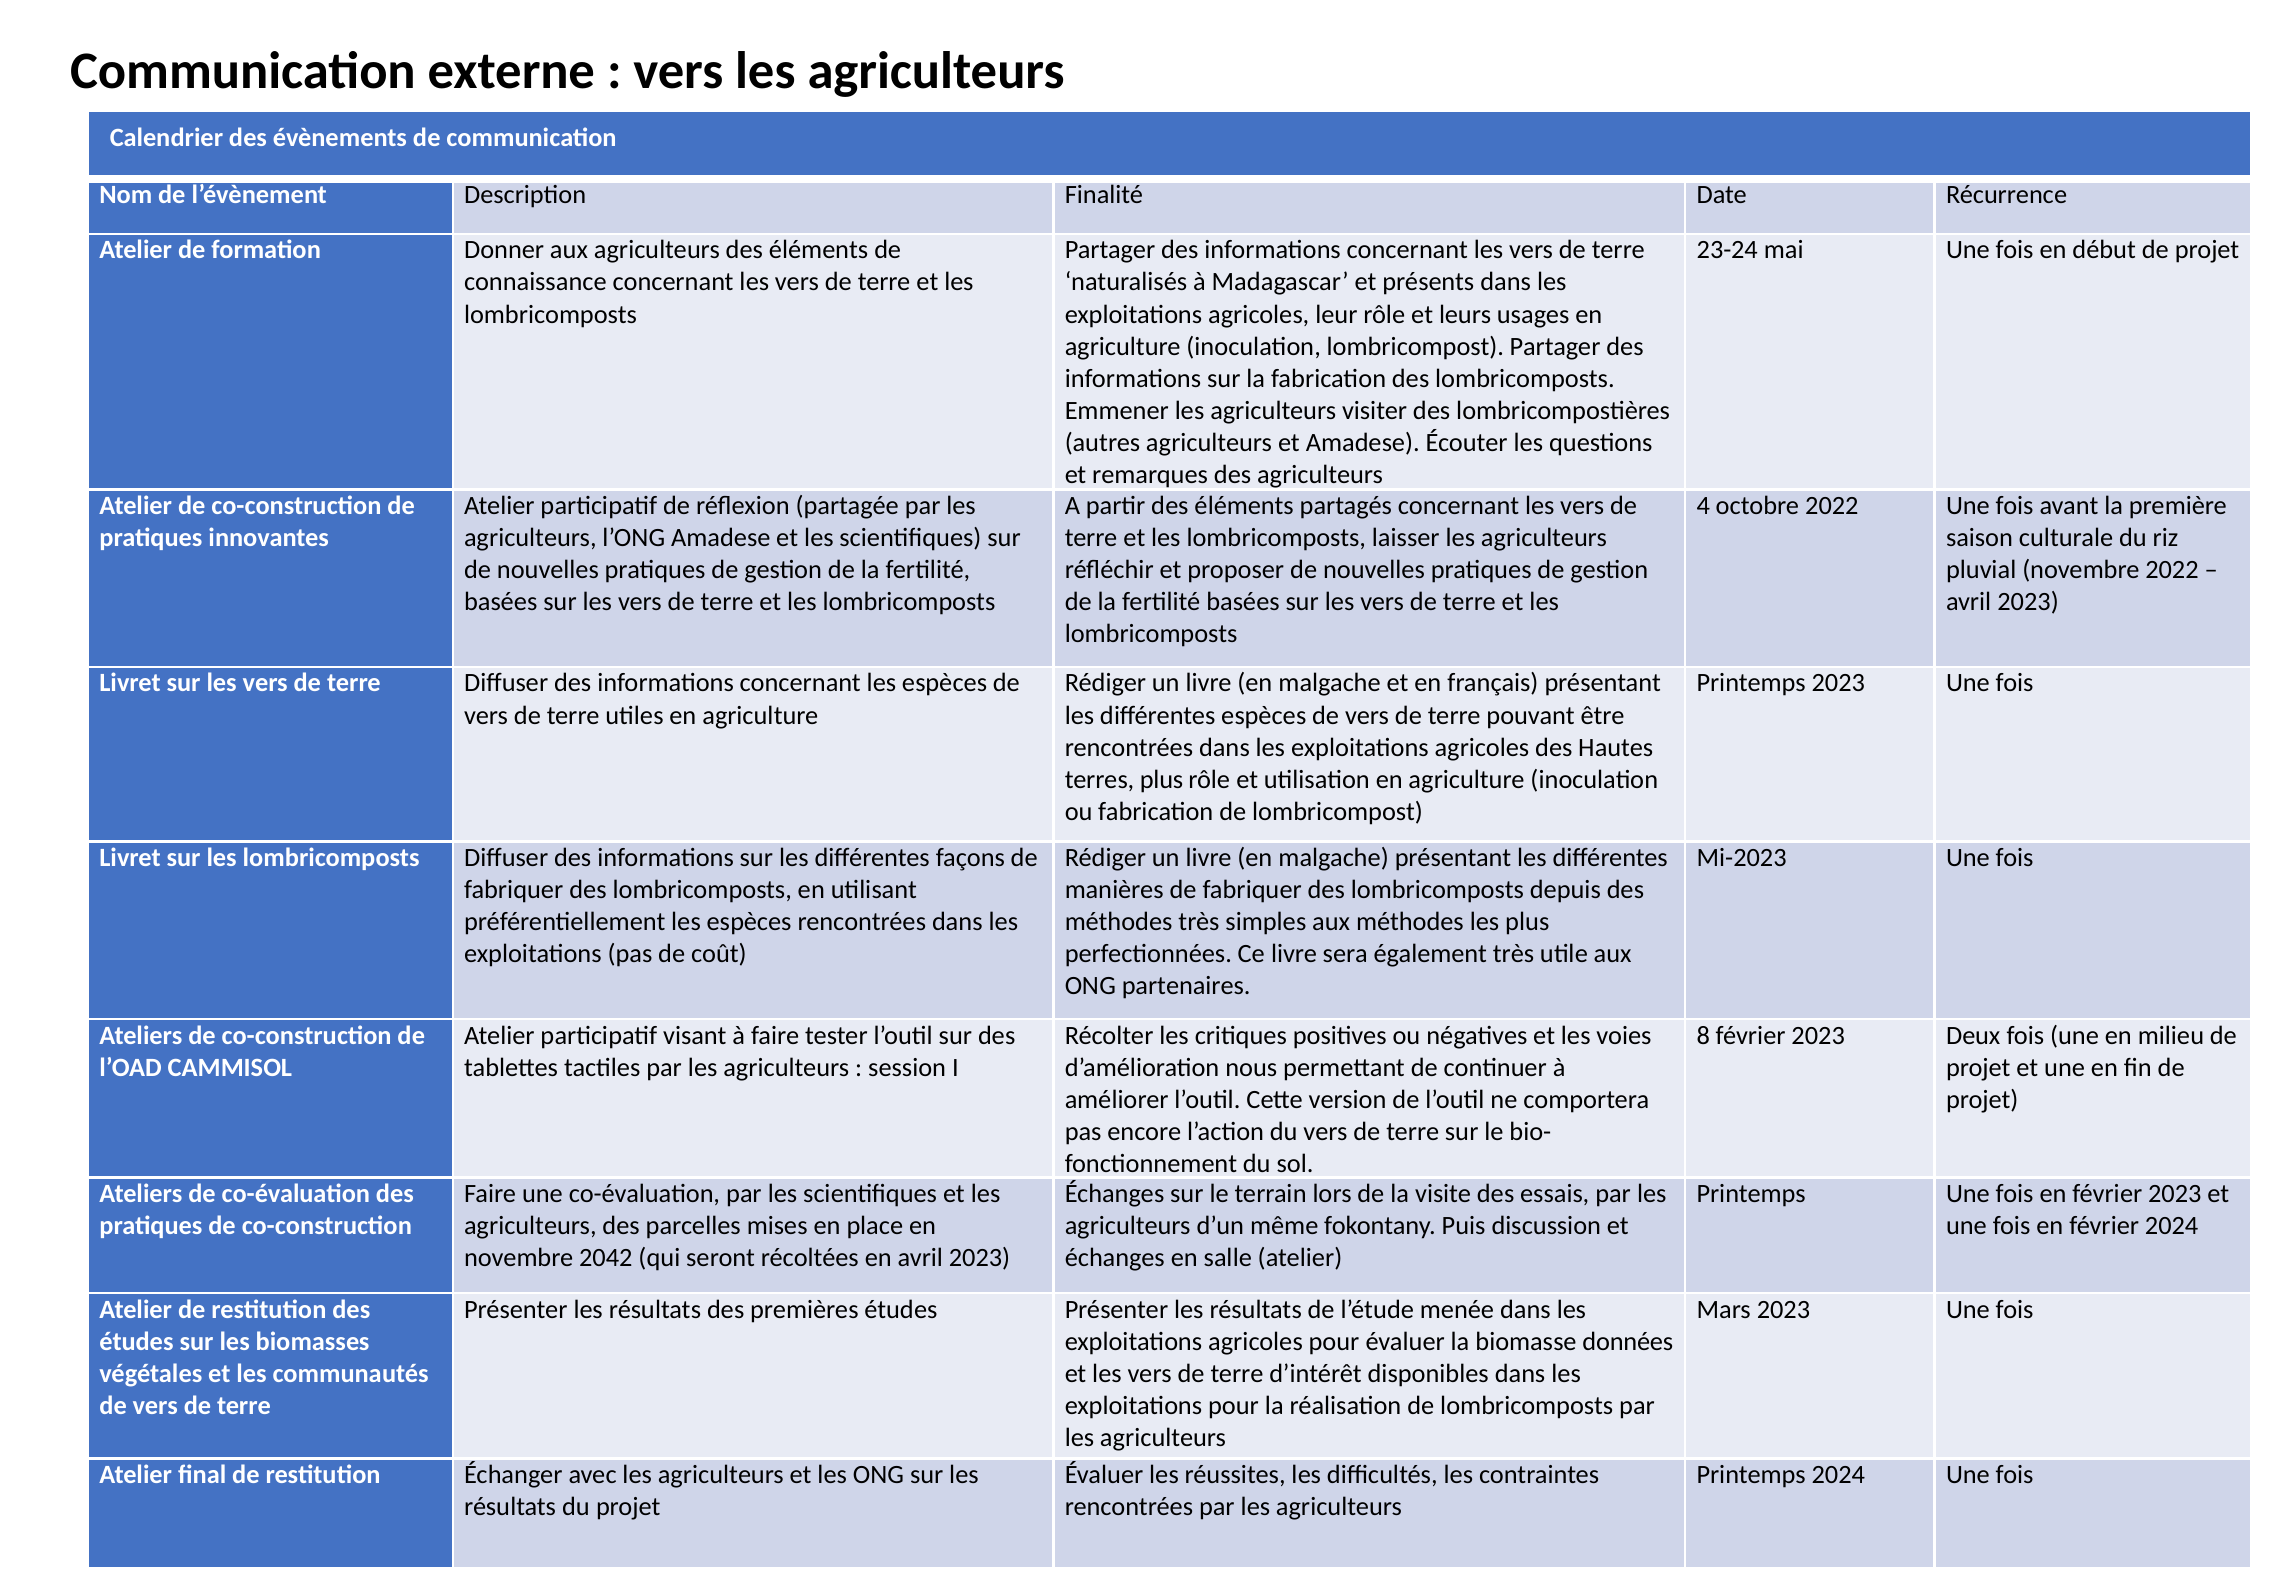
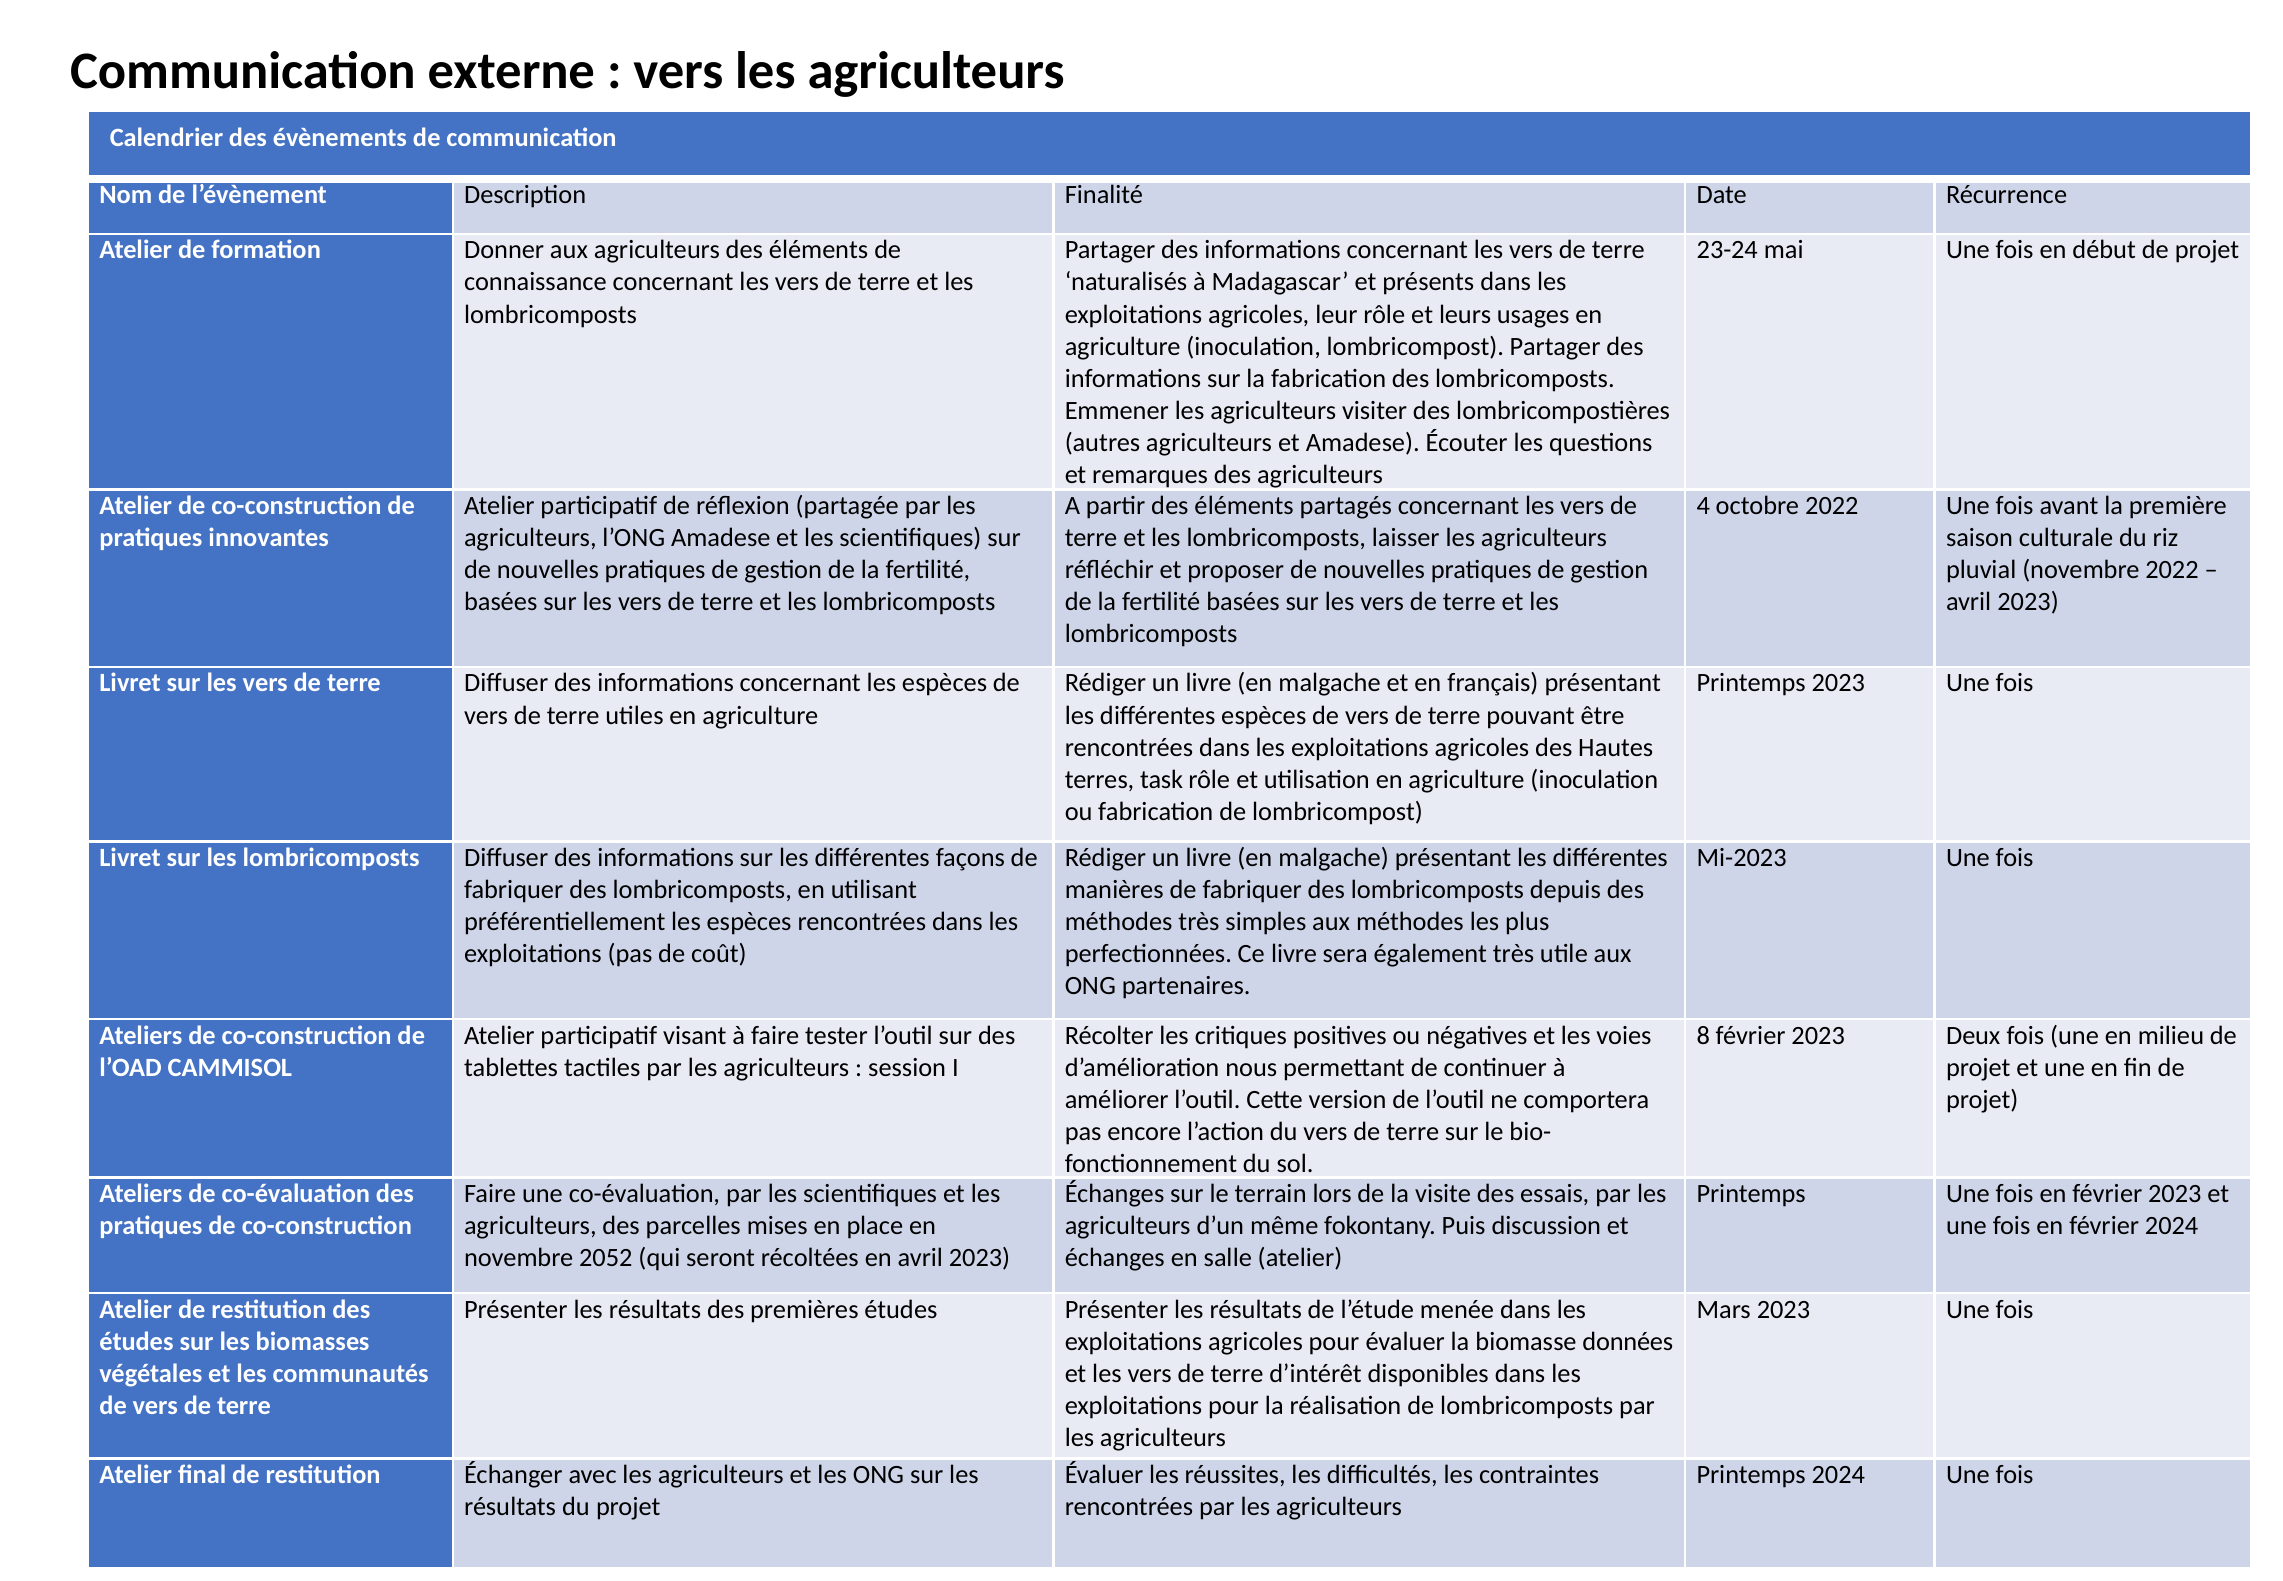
terres plus: plus -> task
2042: 2042 -> 2052
